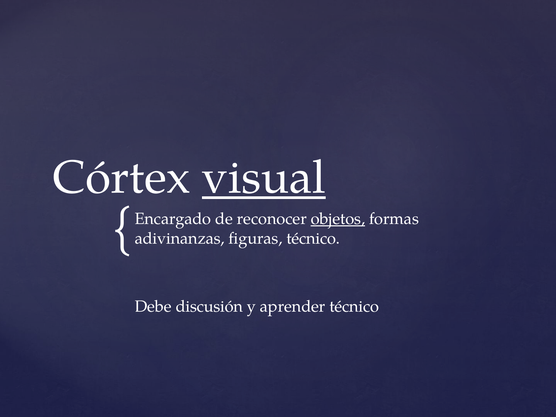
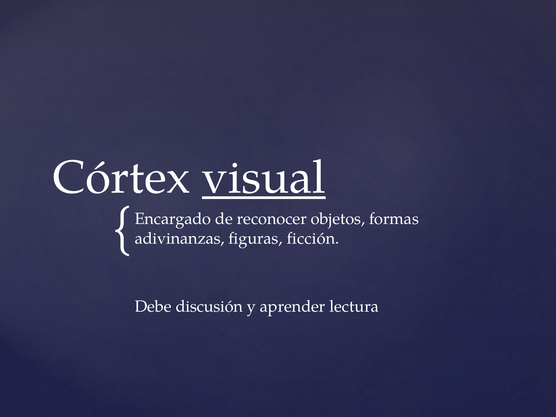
objetos underline: present -> none
figuras técnico: técnico -> ficción
aprender técnico: técnico -> lectura
